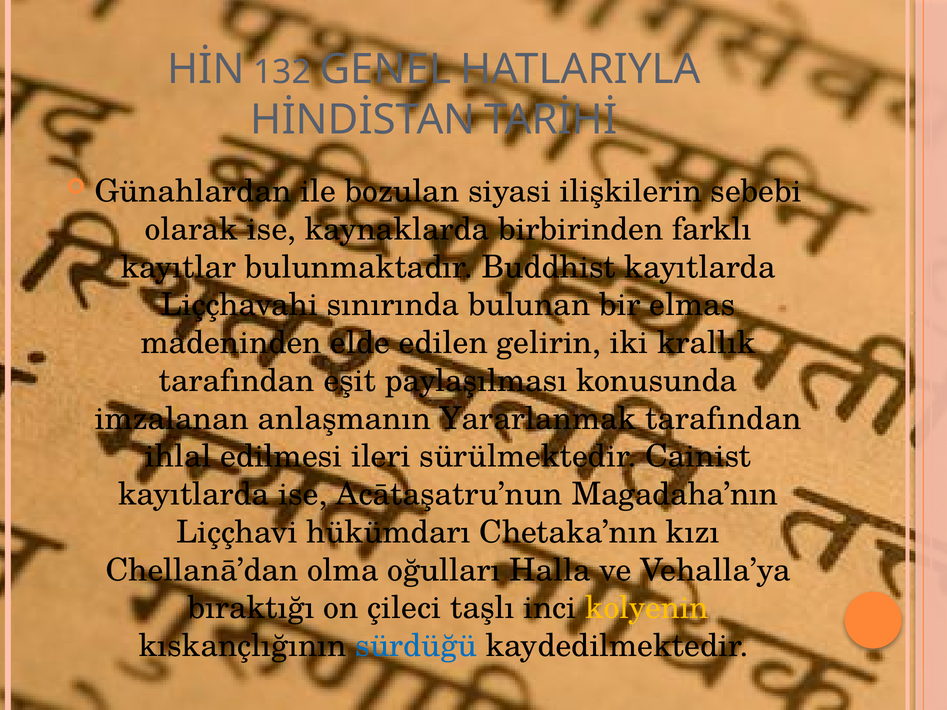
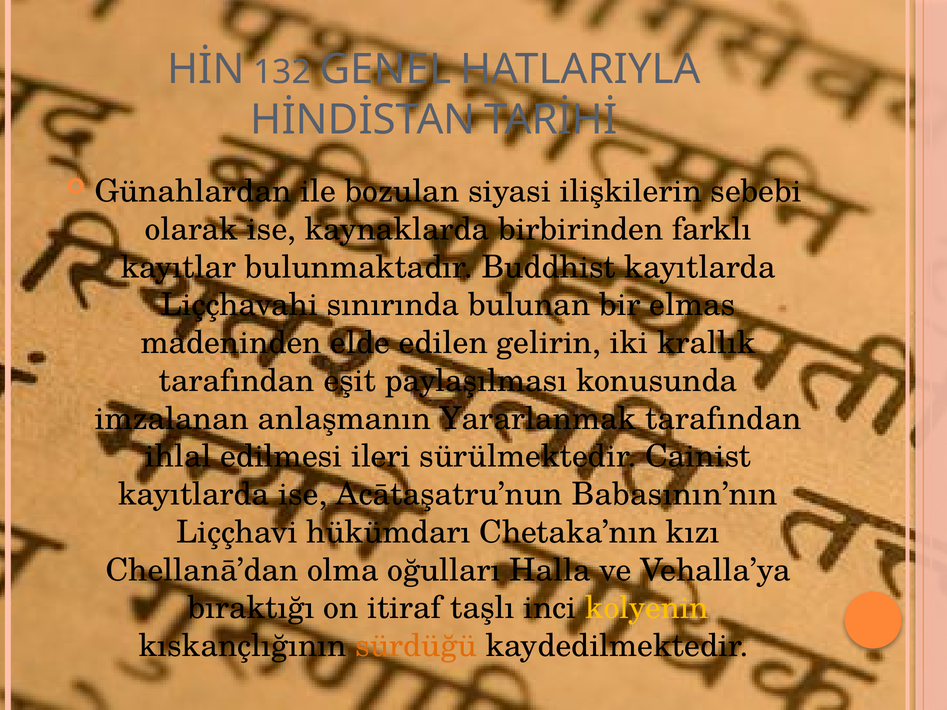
Magadaha’nın: Magadaha’nın -> Babasının’nın
çileci: çileci -> itiraf
sürdüğü colour: blue -> orange
